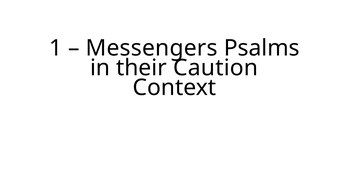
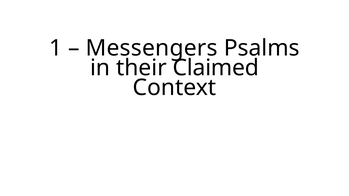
Caution: Caution -> Claimed
